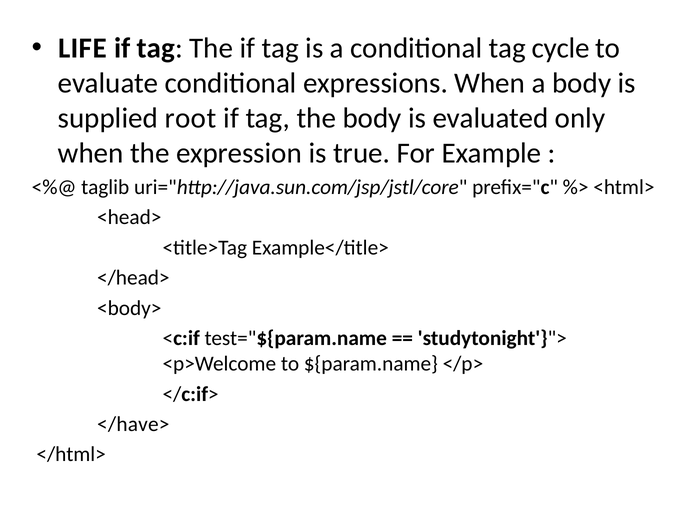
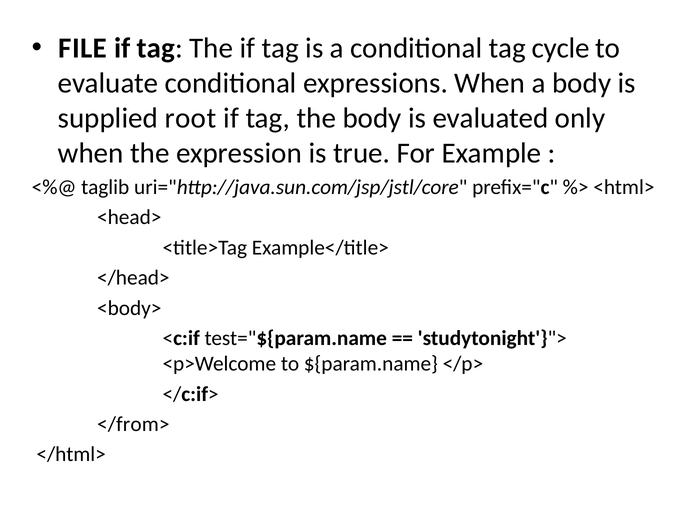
LIFE: LIFE -> FILE
</have>: </have> -> </from>
